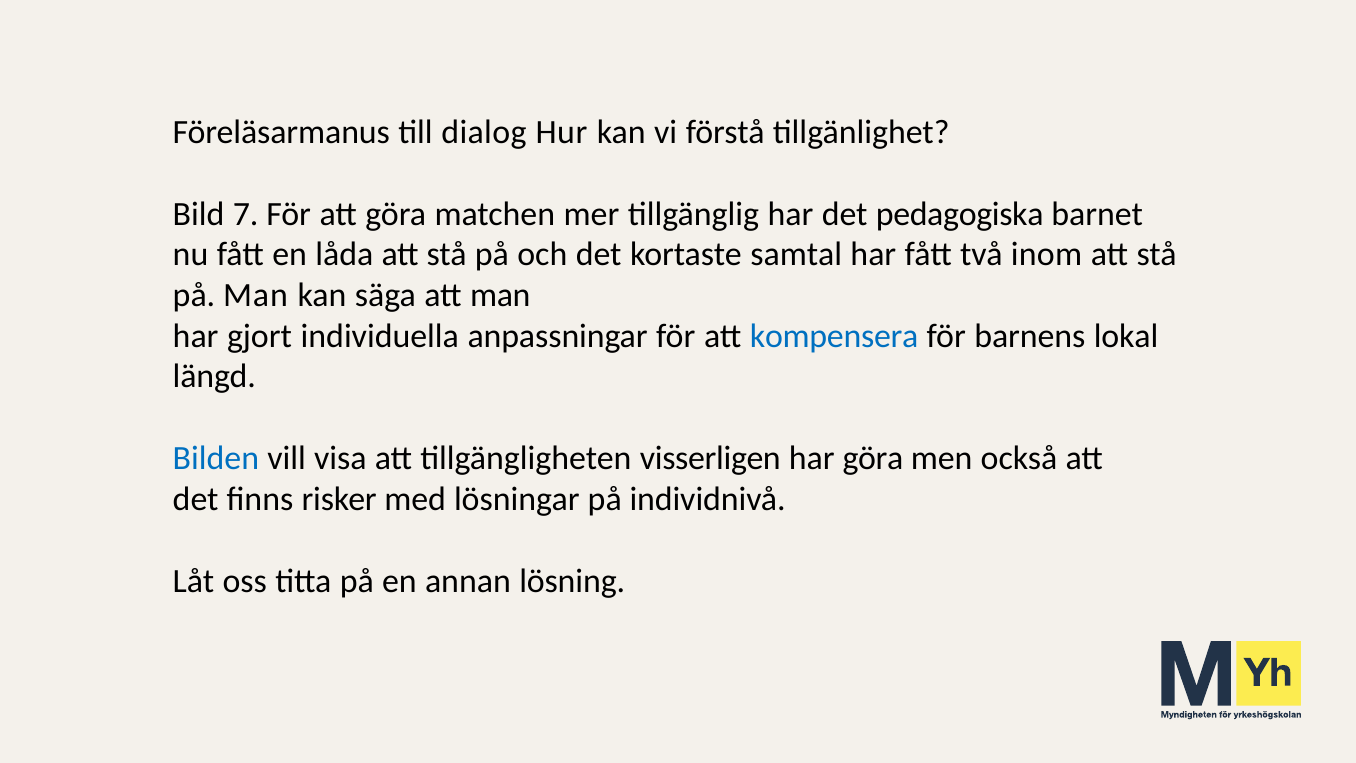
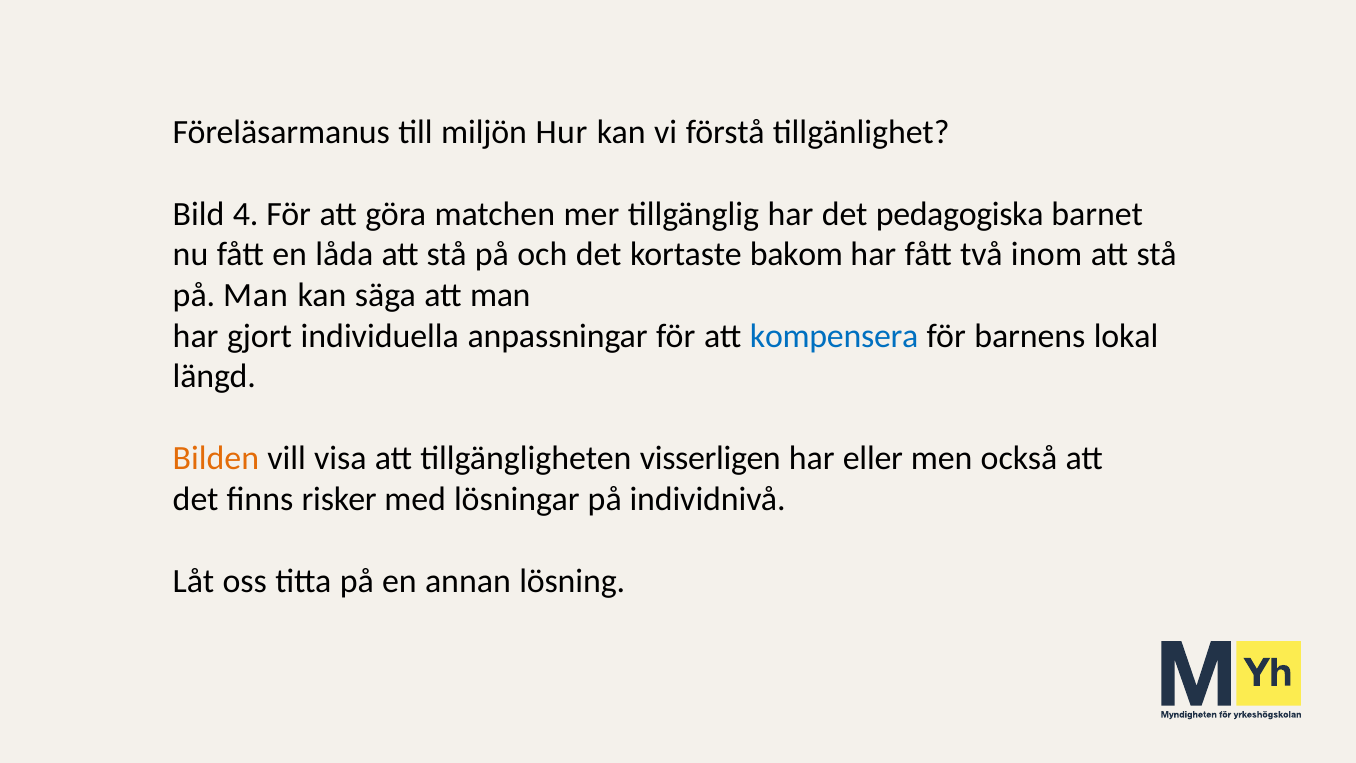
dialog: dialog -> miljön
7: 7 -> 4
samtal: samtal -> bakom
Bilden colour: blue -> orange
har göra: göra -> eller
